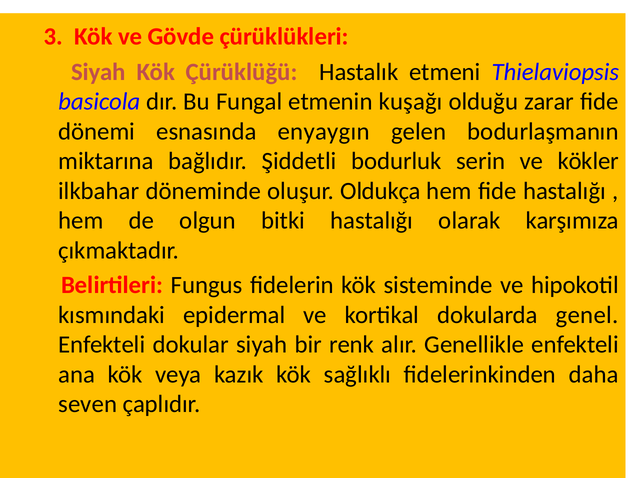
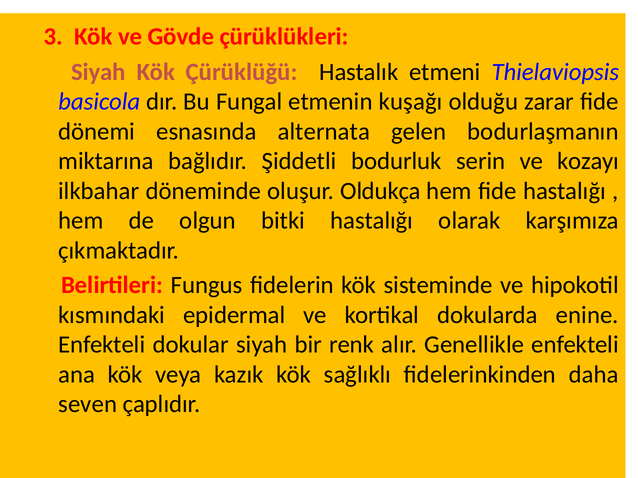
enyaygın: enyaygın -> alternata
kökler: kökler -> kozayı
genel: genel -> enine
